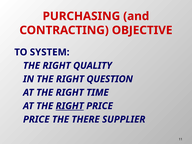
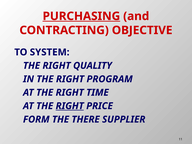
PURCHASING underline: none -> present
QUESTION: QUESTION -> PROGRAM
PRICE at (36, 119): PRICE -> FORM
